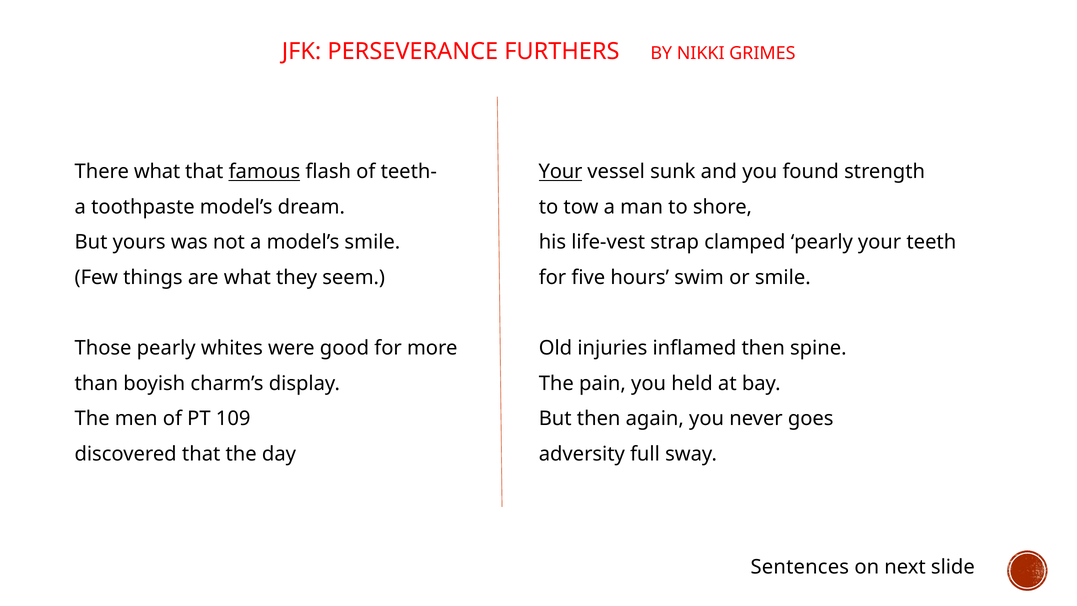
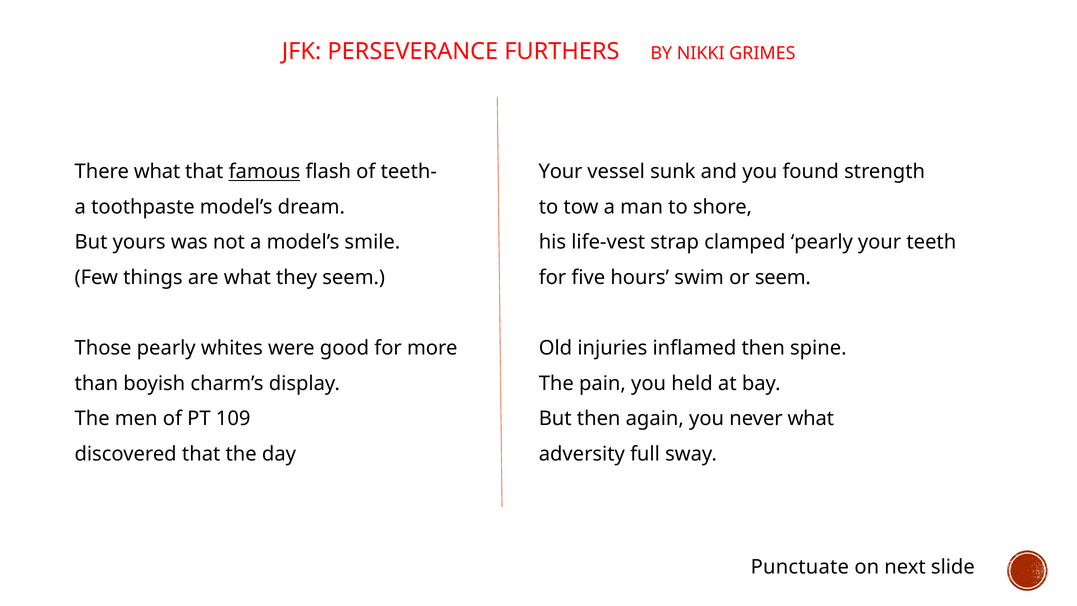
Your at (561, 172) underline: present -> none
or smile: smile -> seem
never goes: goes -> what
Sentences: Sentences -> Punctuate
